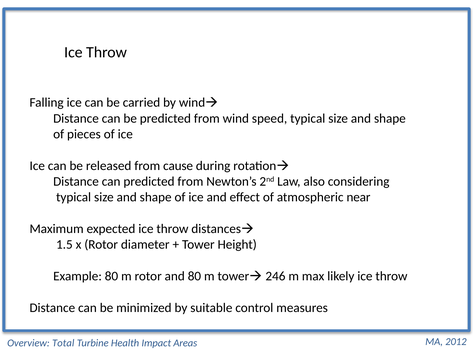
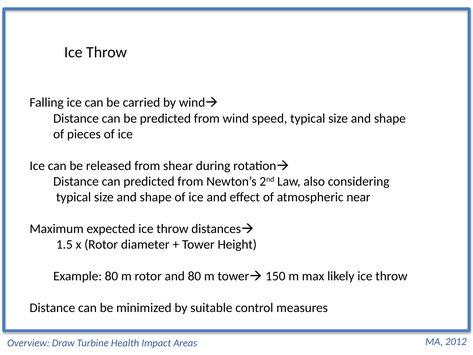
cause: cause -> shear
246: 246 -> 150
Total: Total -> Draw
